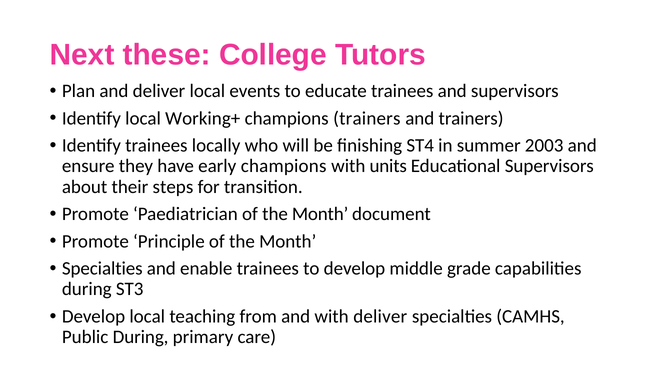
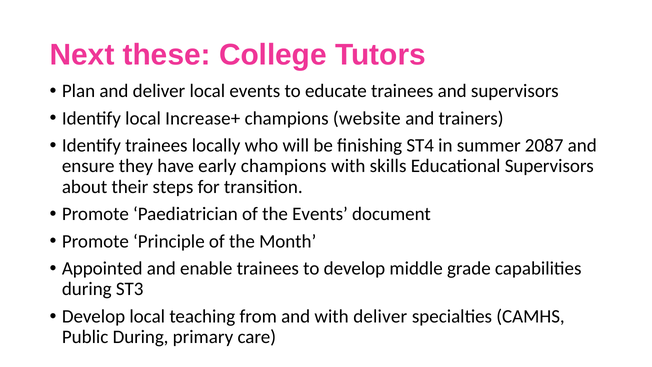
Working+: Working+ -> Increase+
champions trainers: trainers -> website
2003: 2003 -> 2087
units: units -> skills
Paediatrician of the Month: Month -> Events
Specialties at (102, 269): Specialties -> Appointed
